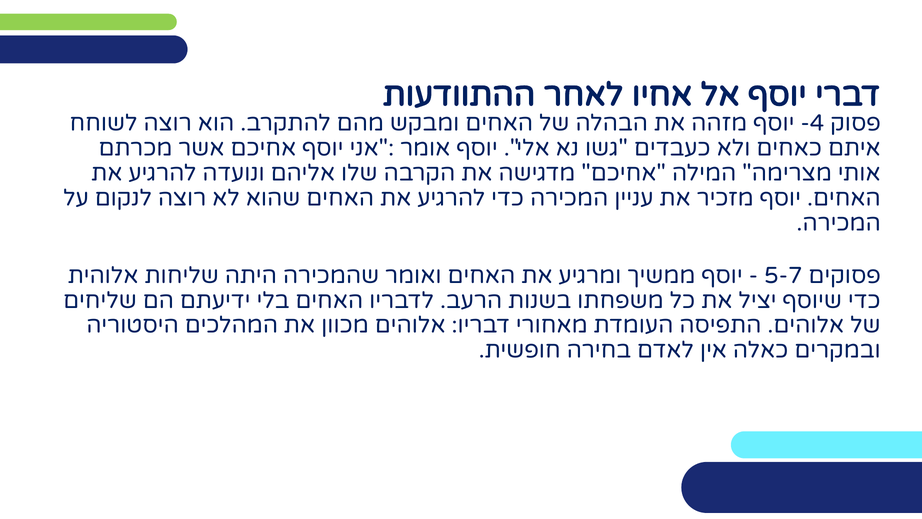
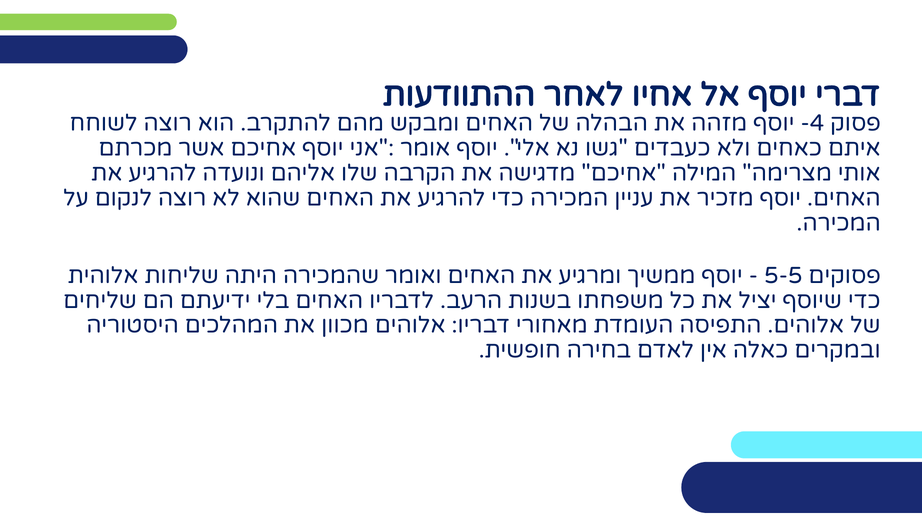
5-7: 5-7 -> 5-5
